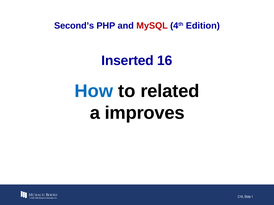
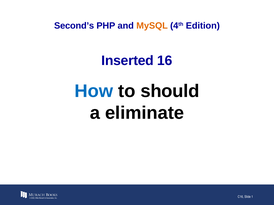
MySQL colour: red -> orange
related: related -> should
improves: improves -> eliminate
